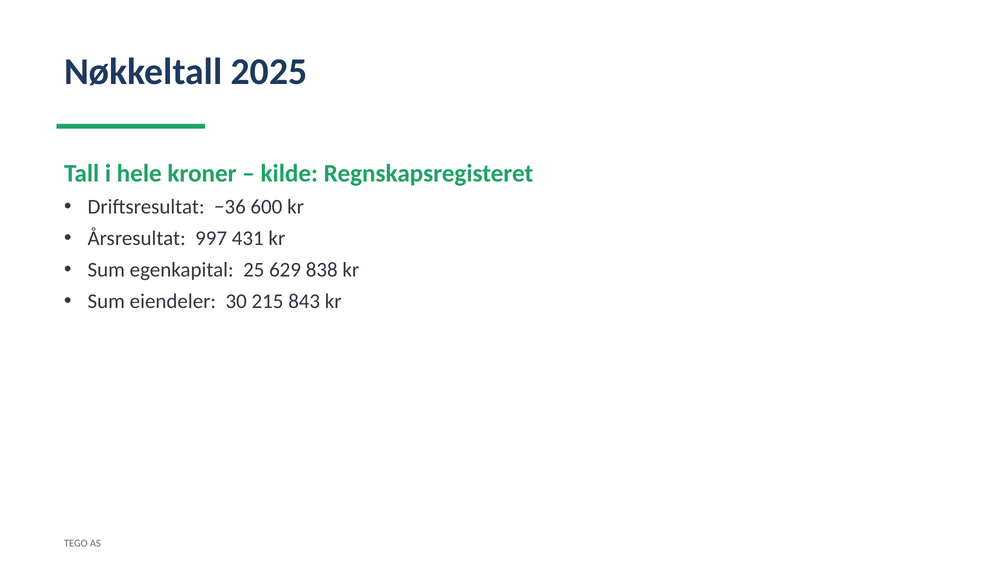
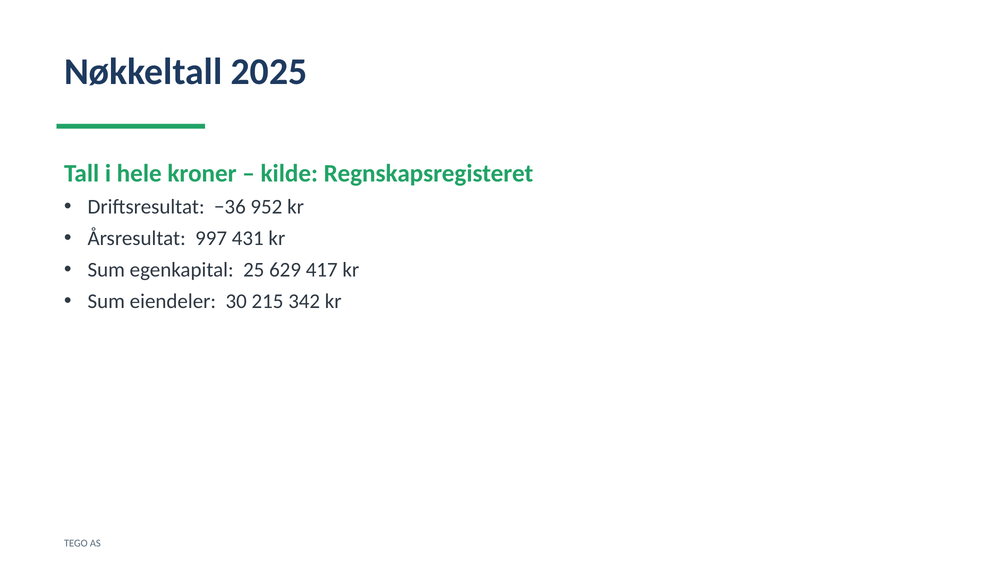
600: 600 -> 952
838: 838 -> 417
843: 843 -> 342
